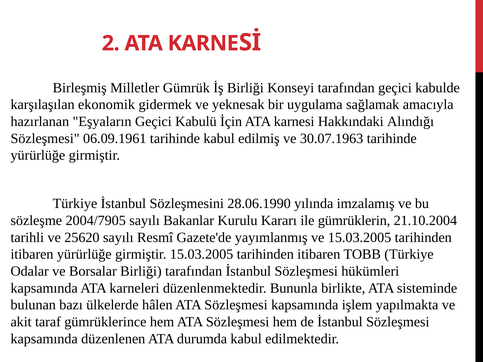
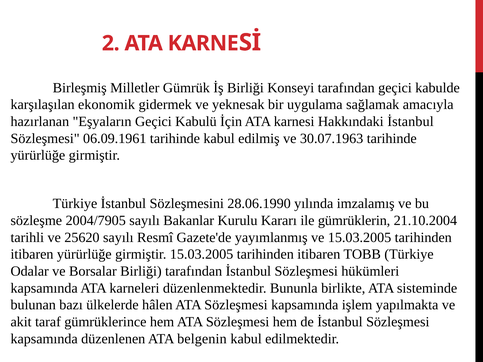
Hakkındaki Alındığı: Alındığı -> İstanbul
durumda: durumda -> belgenin
